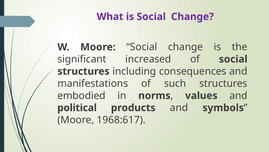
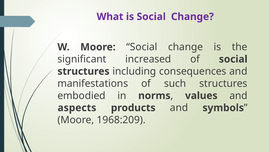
political: political -> aspects
1968:617: 1968:617 -> 1968:209
